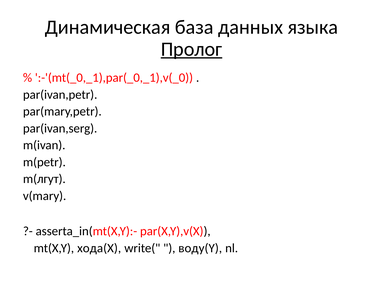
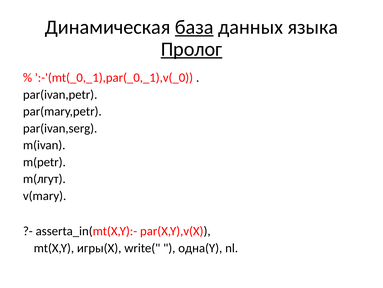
база underline: none -> present
хода(X: хода(X -> игры(X
воду(Y: воду(Y -> одна(Y
